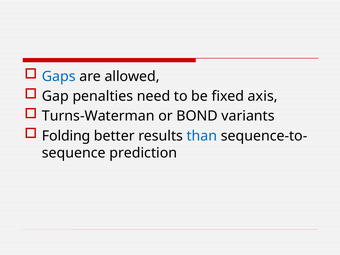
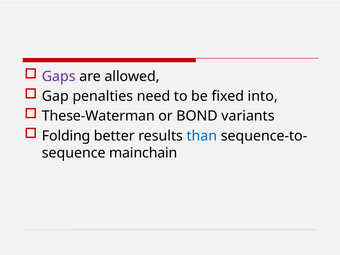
Gaps colour: blue -> purple
axis: axis -> into
Turns-Waterman: Turns-Waterman -> These-Waterman
prediction: prediction -> mainchain
